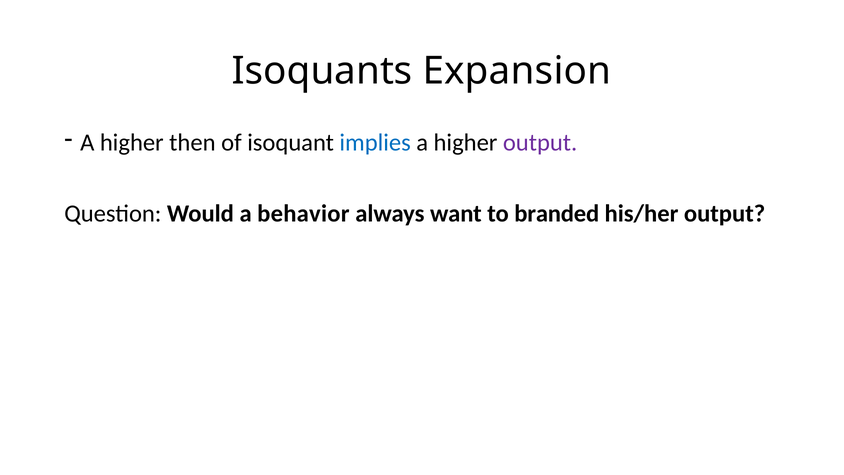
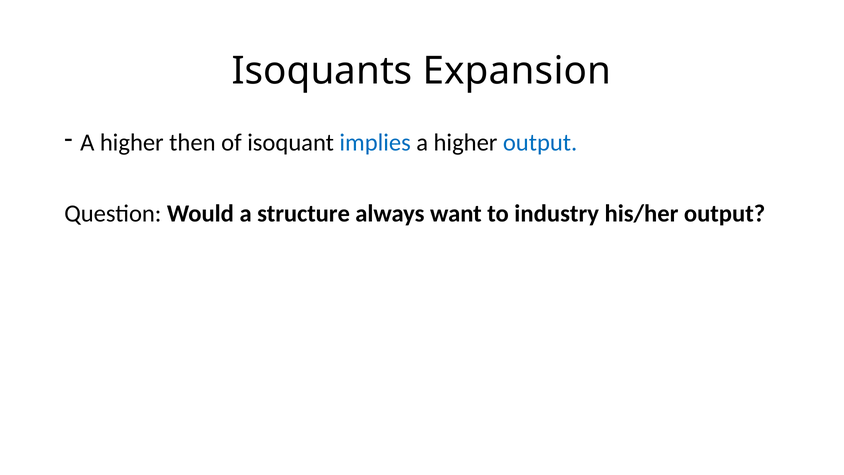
output at (540, 143) colour: purple -> blue
behavior: behavior -> structure
branded: branded -> industry
